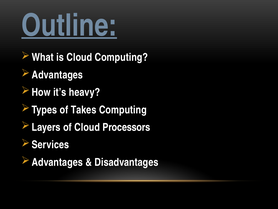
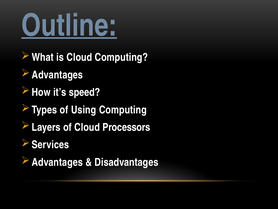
heavy: heavy -> speed
Takes: Takes -> Using
